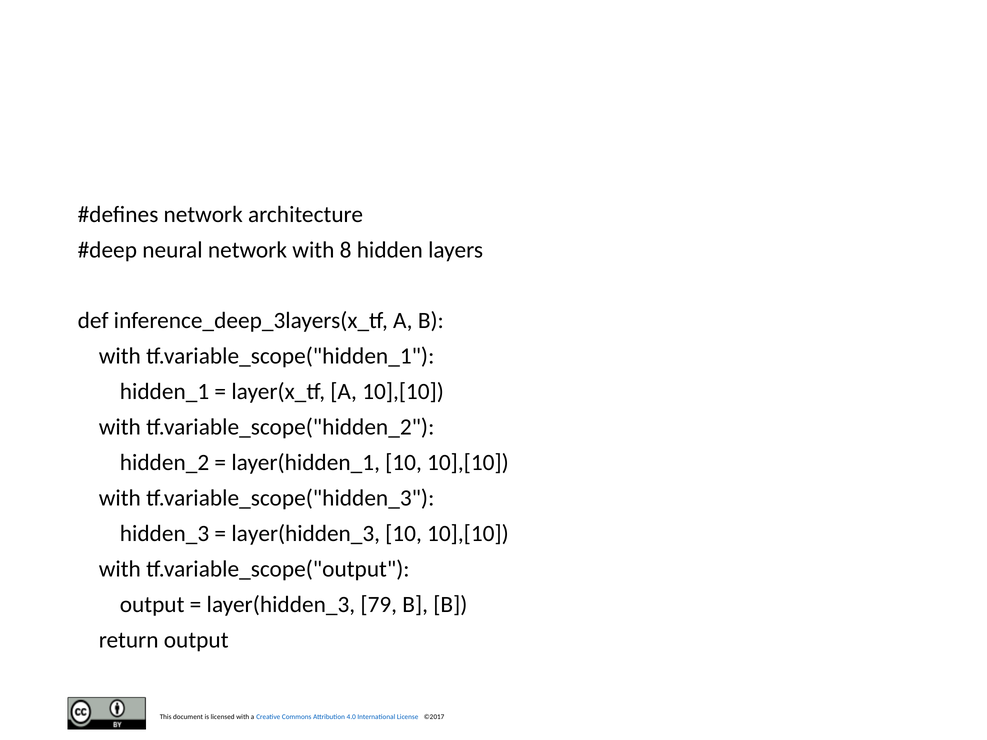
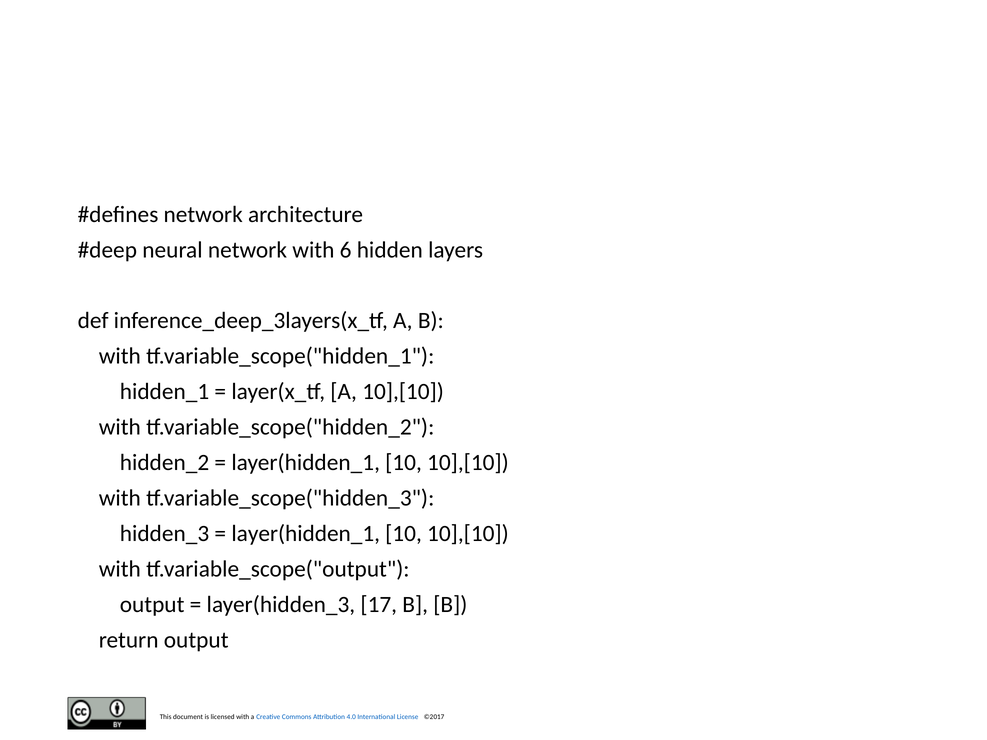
8: 8 -> 6
layer(hidden_3 at (306, 534): layer(hidden_3 -> layer(hidden_1
79: 79 -> 17
